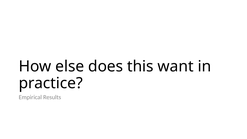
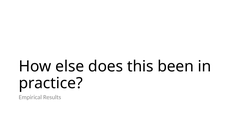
want: want -> been
